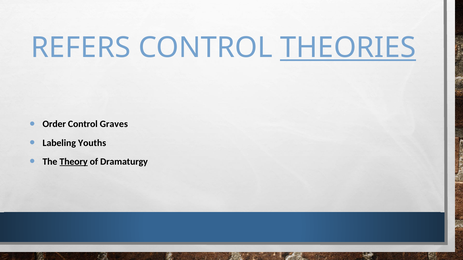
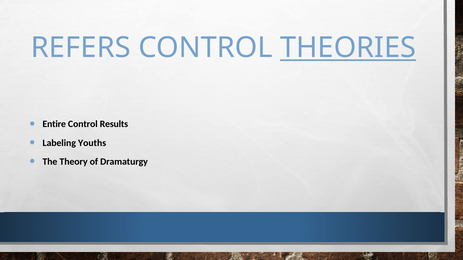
Order: Order -> Entire
Graves: Graves -> Results
Theory underline: present -> none
